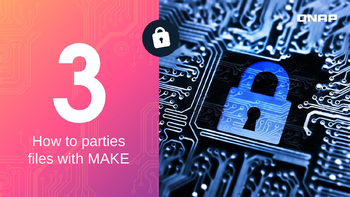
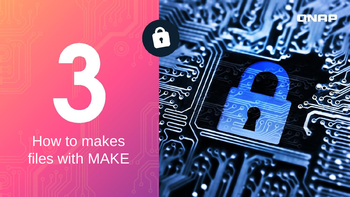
parties: parties -> makes
